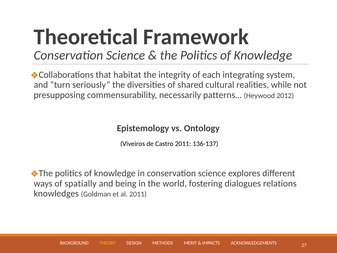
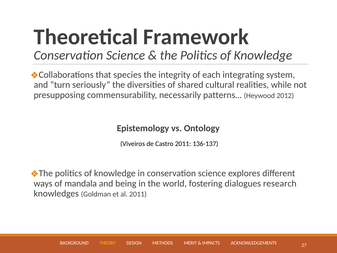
habitat: habitat -> species
spatially: spatially -> mandala
relations: relations -> research
